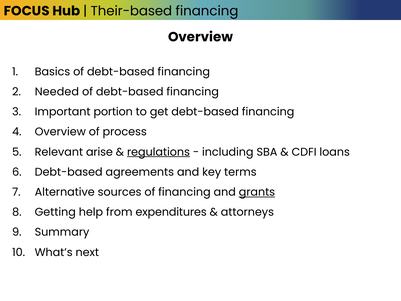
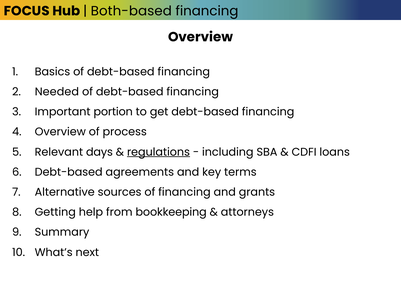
Their-based: Their-based -> Both-based
arise: arise -> days
grants underline: present -> none
expenditures: expenditures -> bookkeeping
